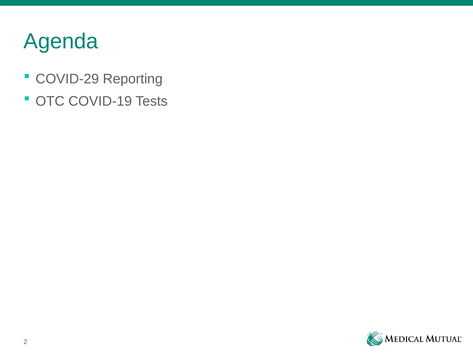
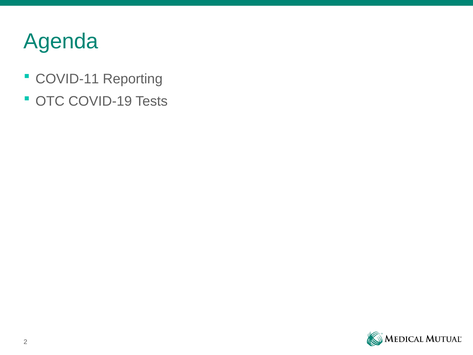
COVID-29: COVID-29 -> COVID-11
